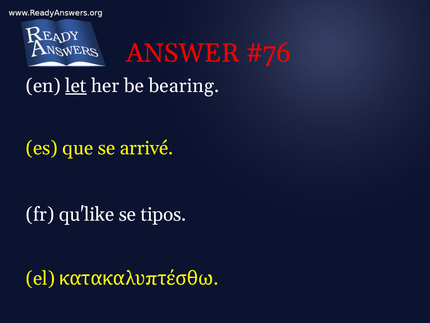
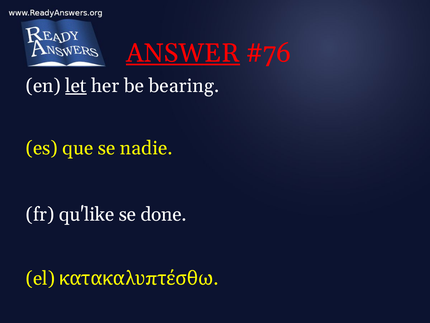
ANSWER underline: none -> present
arrivé: arrivé -> nadie
tipos: tipos -> done
